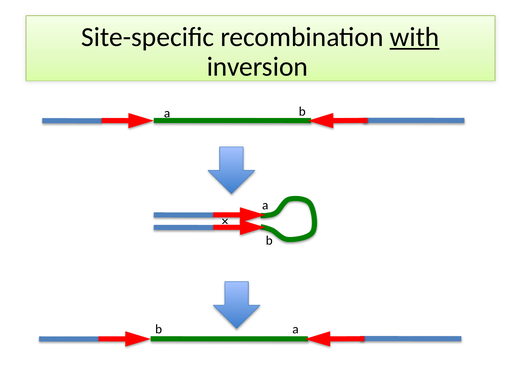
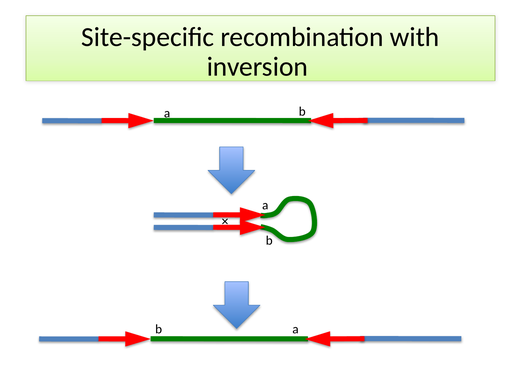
with underline: present -> none
